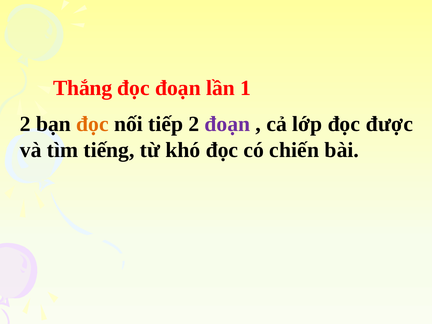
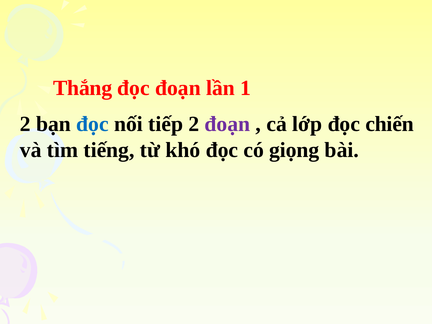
đọc at (93, 124) colour: orange -> blue
được: được -> chiến
chiến: chiến -> giọng
